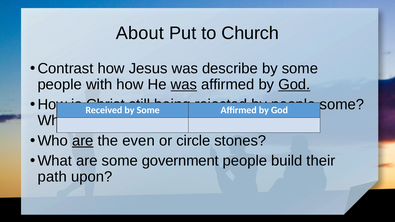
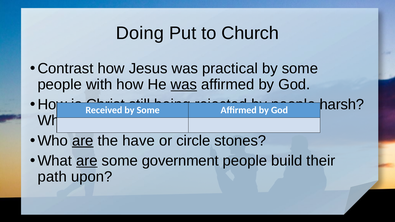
About: About -> Doing
describe: describe -> practical
God at (294, 85) underline: present -> none
some at (342, 105): some -> harsh
even: even -> have
are at (87, 161) underline: none -> present
